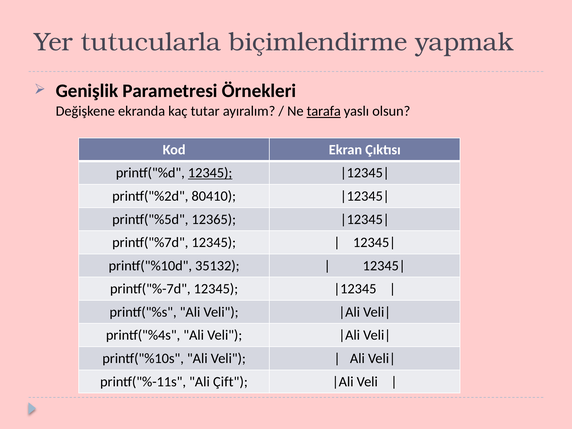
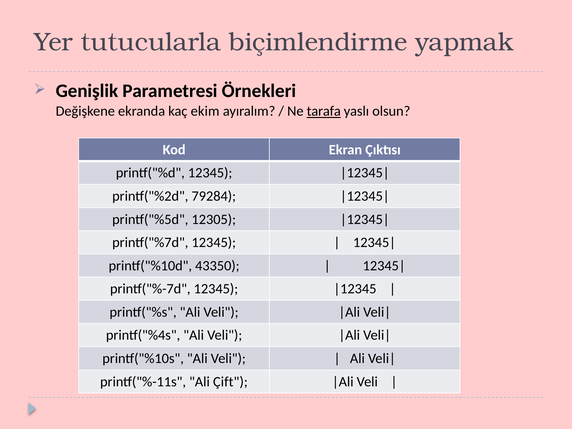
tutar: tutar -> ekim
12345 at (210, 173) underline: present -> none
80410: 80410 -> 79284
12365: 12365 -> 12305
35132: 35132 -> 43350
